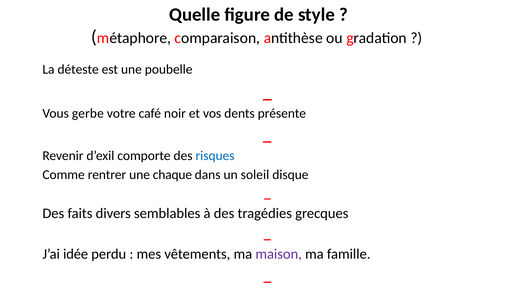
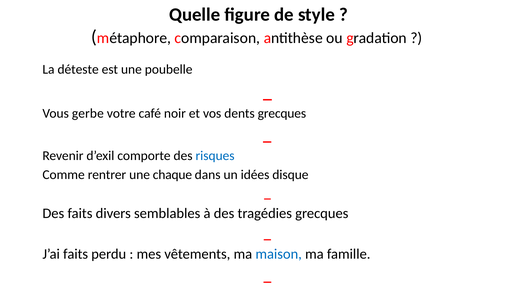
dents présente: présente -> grecques
soleil: soleil -> idées
J’ai idée: idée -> faits
maison colour: purple -> blue
